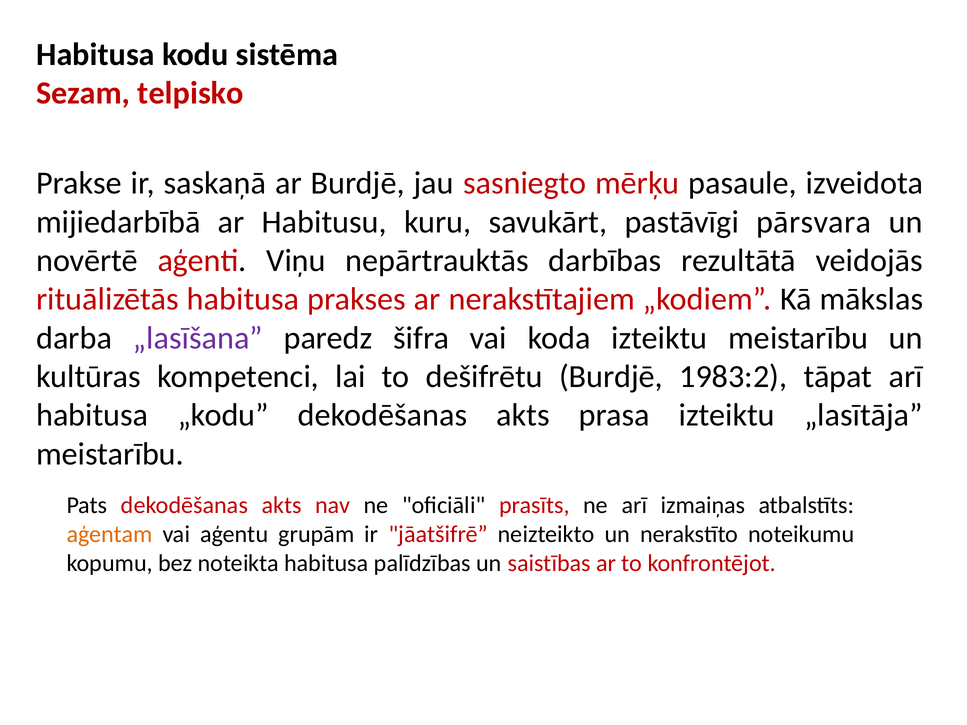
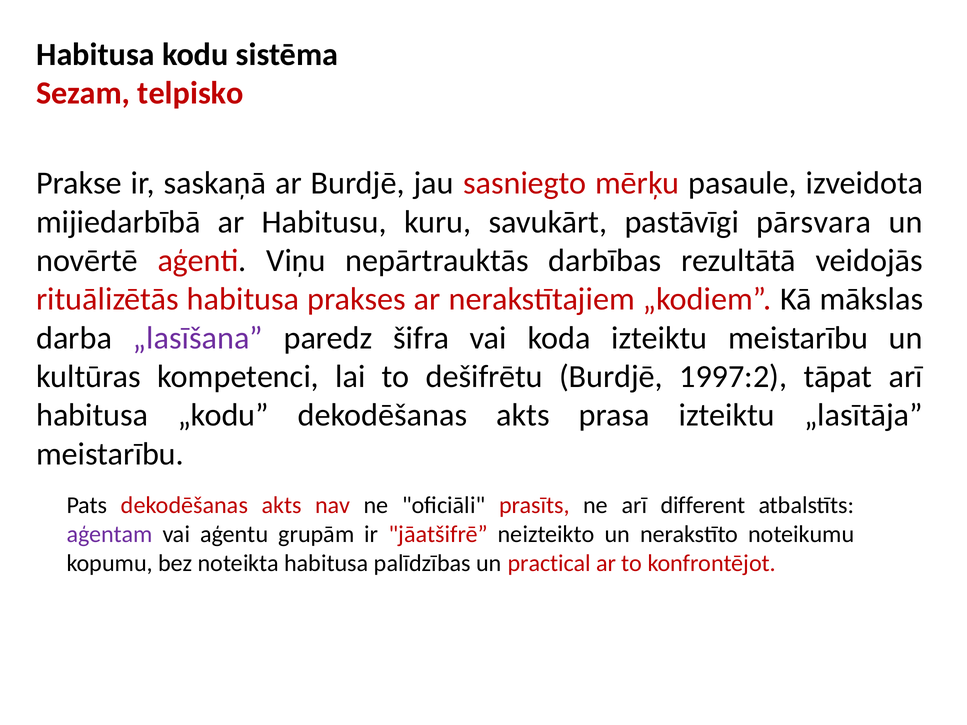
1983:2: 1983:2 -> 1997:2
izmaiņas: izmaiņas -> different
aģentam colour: orange -> purple
saistības: saistības -> practical
